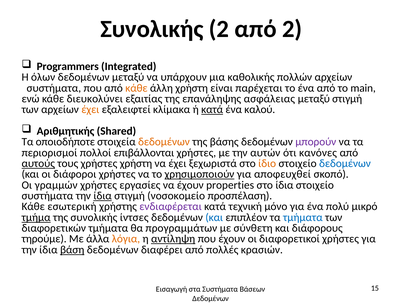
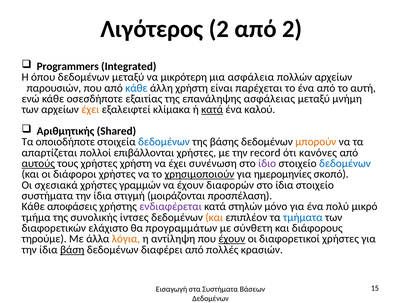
Συνολικής at (152, 29): Συνολικής -> Λιγότερος
όλων: όλων -> όπου
υπάρχουν: υπάρχουν -> μικρότερη
καθολικής: καθολικής -> ασφάλεια
συστήματα at (54, 88): συστήματα -> παρουσιών
κάθε at (136, 88) colour: orange -> blue
main: main -> αυτή
διευκολύνει: διευκολύνει -> οσεσδήποτε
μεταξύ στιγμή: στιγμή -> μνήμη
δεδομένων at (164, 142) colour: orange -> blue
μπορούν colour: purple -> orange
περιορισμοί: περιορισμοί -> απαρτίζεται
αυτών: αυτών -> record
ξεχωριστά: ξεχωριστά -> συνένωση
ίδιο colour: orange -> purple
αποφευχθεί: αποφευχθεί -> ημερομηνίες
γραμμών: γραμμών -> σχεσιακά
εργασίες: εργασίες -> γραμμών
properties: properties -> διαφορών
ίδια at (103, 195) underline: present -> none
νοσοκομείο: νοσοκομείο -> μοιράζονται
εσωτερική: εσωτερική -> αποφάσεις
τεχνική: τεχνική -> στηλών
τμήμα underline: present -> none
και at (214, 217) colour: blue -> orange
διαφορετικών τμήματα: τμήματα -> ελάχιστο
αντίληψη underline: present -> none
έχουν at (232, 238) underline: none -> present
